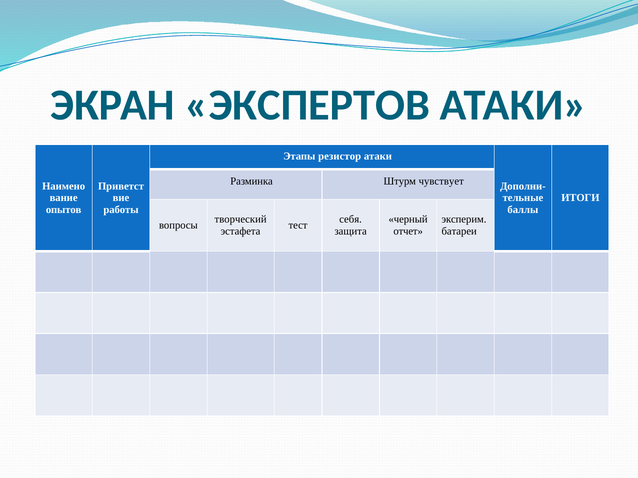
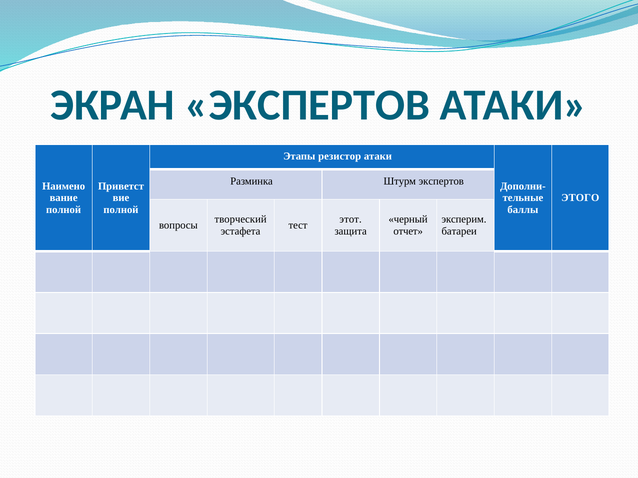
Штурм чувствует: чувствует -> экспертов
ИТОГИ: ИТОГИ -> ЭТОГО
опытов at (64, 210): опытов -> полной
работы at (121, 210): работы -> полной
себя: себя -> этот
